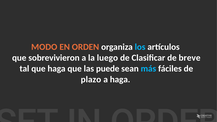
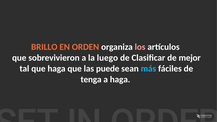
MODO: MODO -> BRILLO
los colour: light blue -> pink
breve: breve -> mejor
plazo: plazo -> tenga
